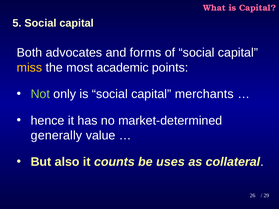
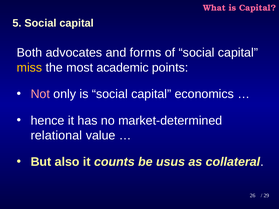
Not colour: light green -> pink
merchants: merchants -> economics
generally: generally -> relational
uses: uses -> usus
